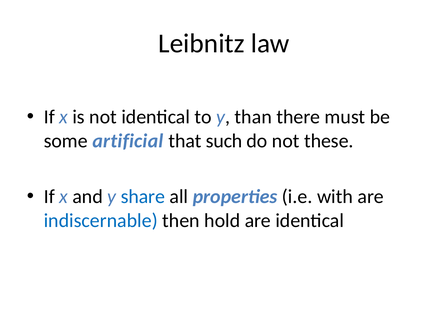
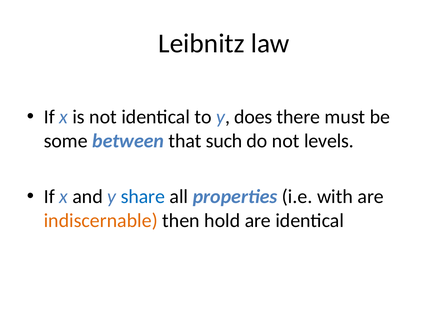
than: than -> does
artificial: artificial -> between
these: these -> levels
indiscernable colour: blue -> orange
